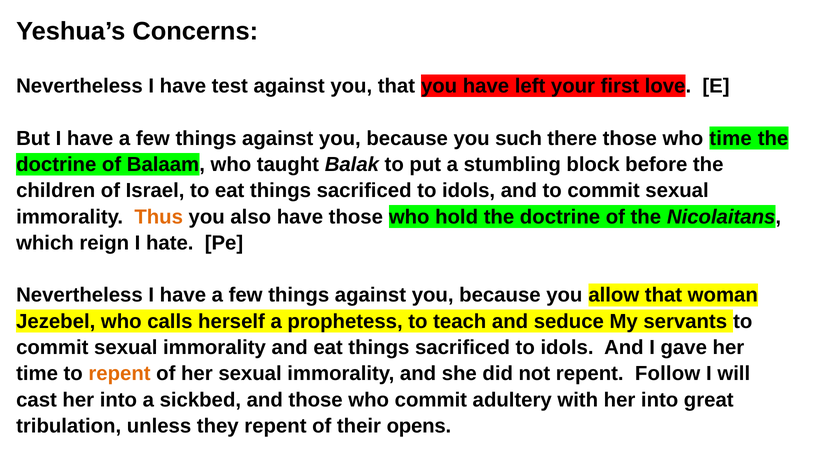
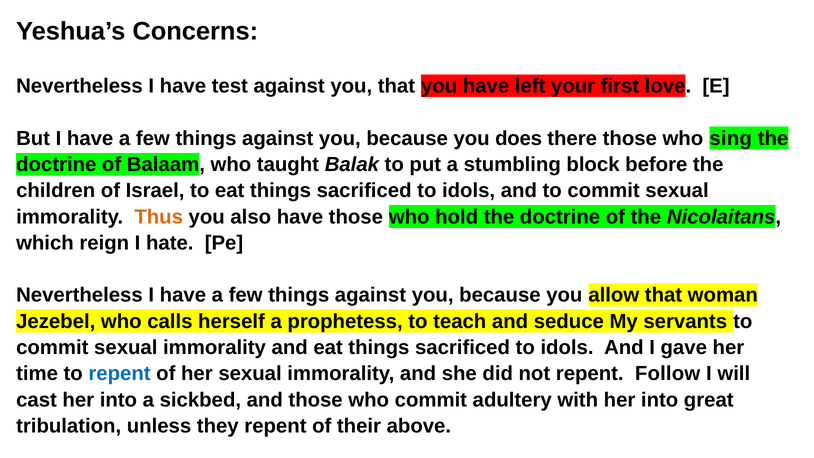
such: such -> does
who time: time -> sing
repent at (120, 374) colour: orange -> blue
opens: opens -> above
